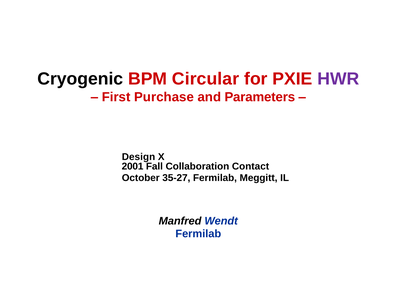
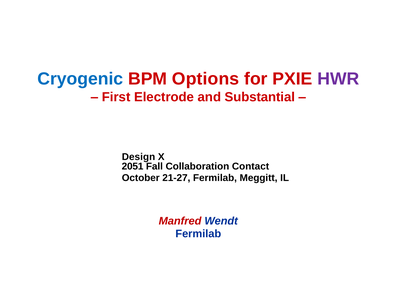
Cryogenic colour: black -> blue
Circular: Circular -> Options
Purchase: Purchase -> Electrode
Parameters: Parameters -> Substantial
2001: 2001 -> 2051
35-27: 35-27 -> 21-27
Manfred colour: black -> red
